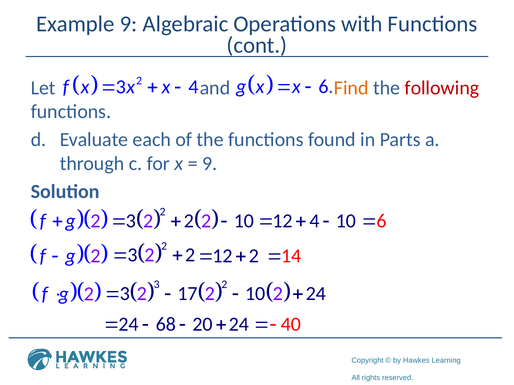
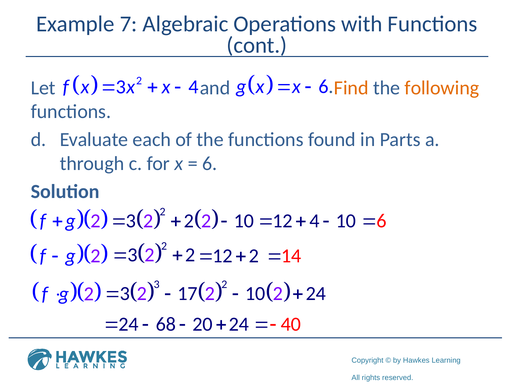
Example 9: 9 -> 7
following colour: red -> orange
9 at (210, 164): 9 -> 6
